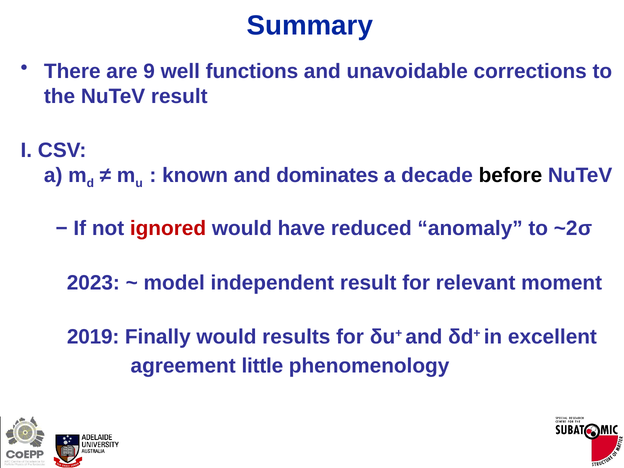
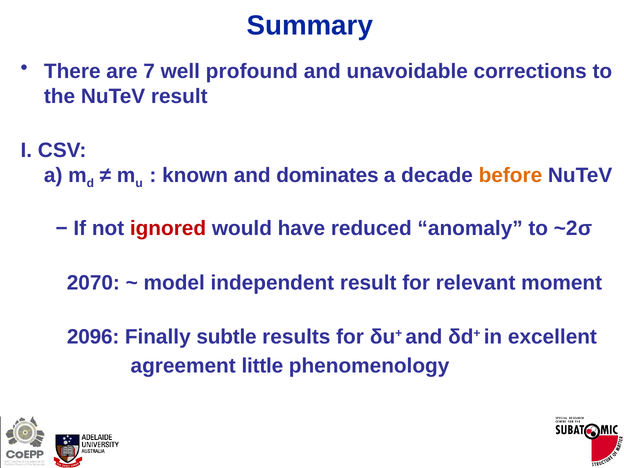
9: 9 -> 7
functions: functions -> profound
before colour: black -> orange
2023: 2023 -> 2070
2019: 2019 -> 2096
Finally would: would -> subtle
